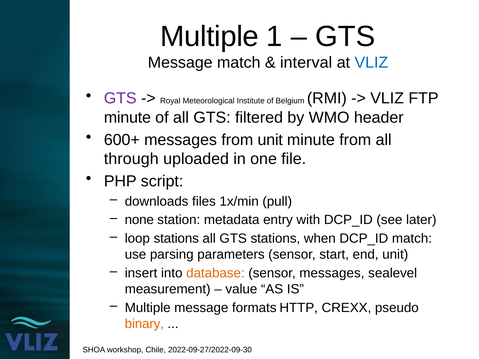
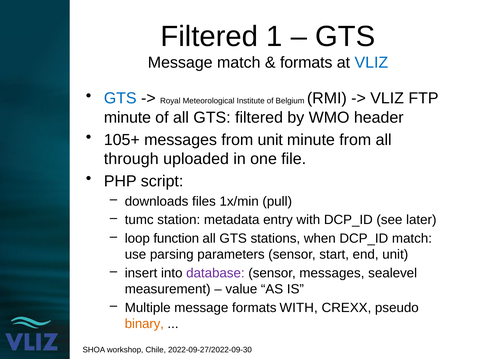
Multiple at (210, 36): Multiple -> Filtered
interval at (306, 63): interval -> formats
GTS at (120, 98) colour: purple -> blue
600+: 600+ -> 105+
none: none -> tumc
loop stations: stations -> function
database colour: orange -> purple
formats HTTP: HTTP -> WITH
